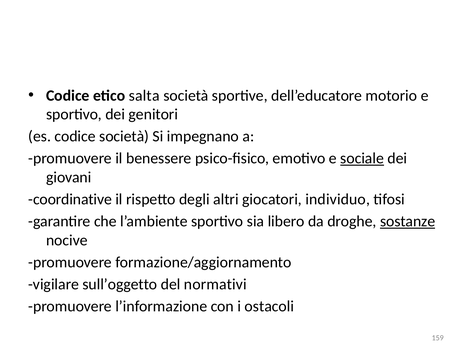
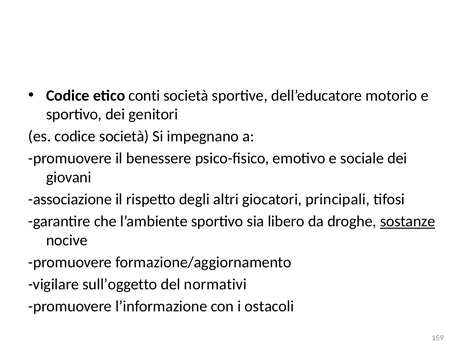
salta: salta -> conti
sociale underline: present -> none
coordinative: coordinative -> associazione
individuo: individuo -> principali
